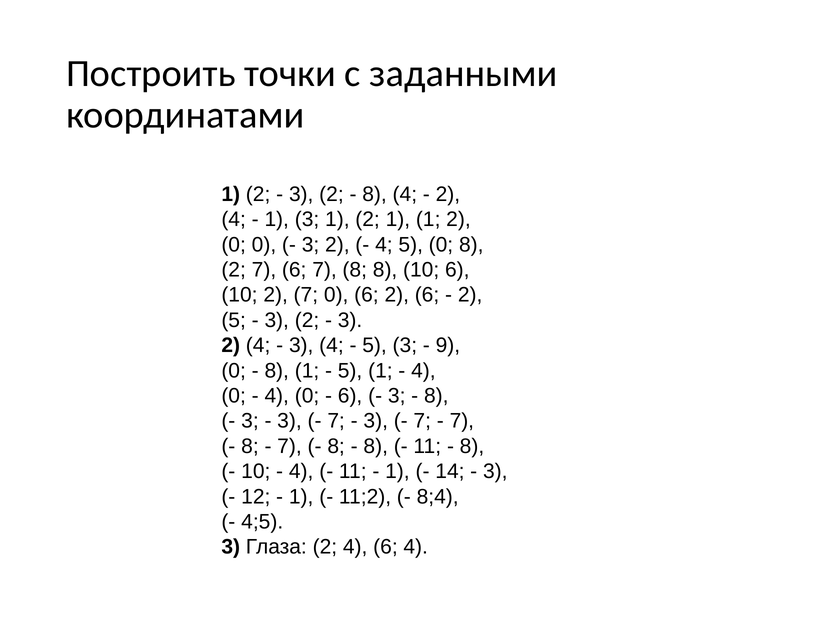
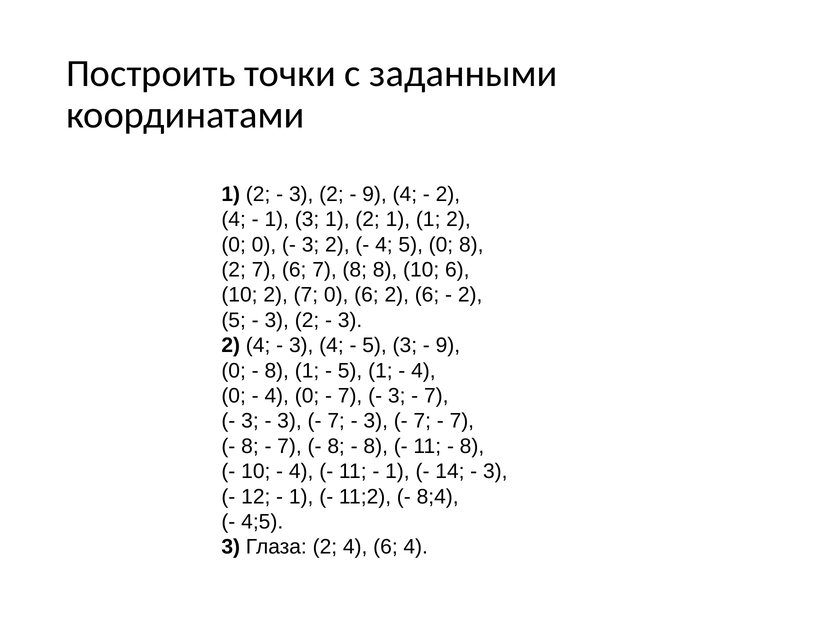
8 at (375, 194): 8 -> 9
6 at (350, 396): 6 -> 7
8 at (436, 396): 8 -> 7
